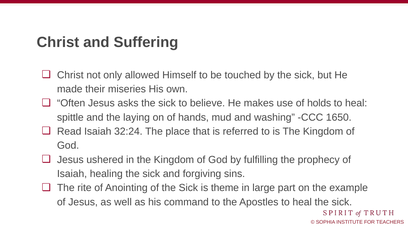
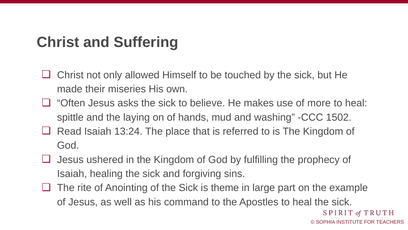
holds: holds -> more
1650: 1650 -> 1502
32:24: 32:24 -> 13:24
